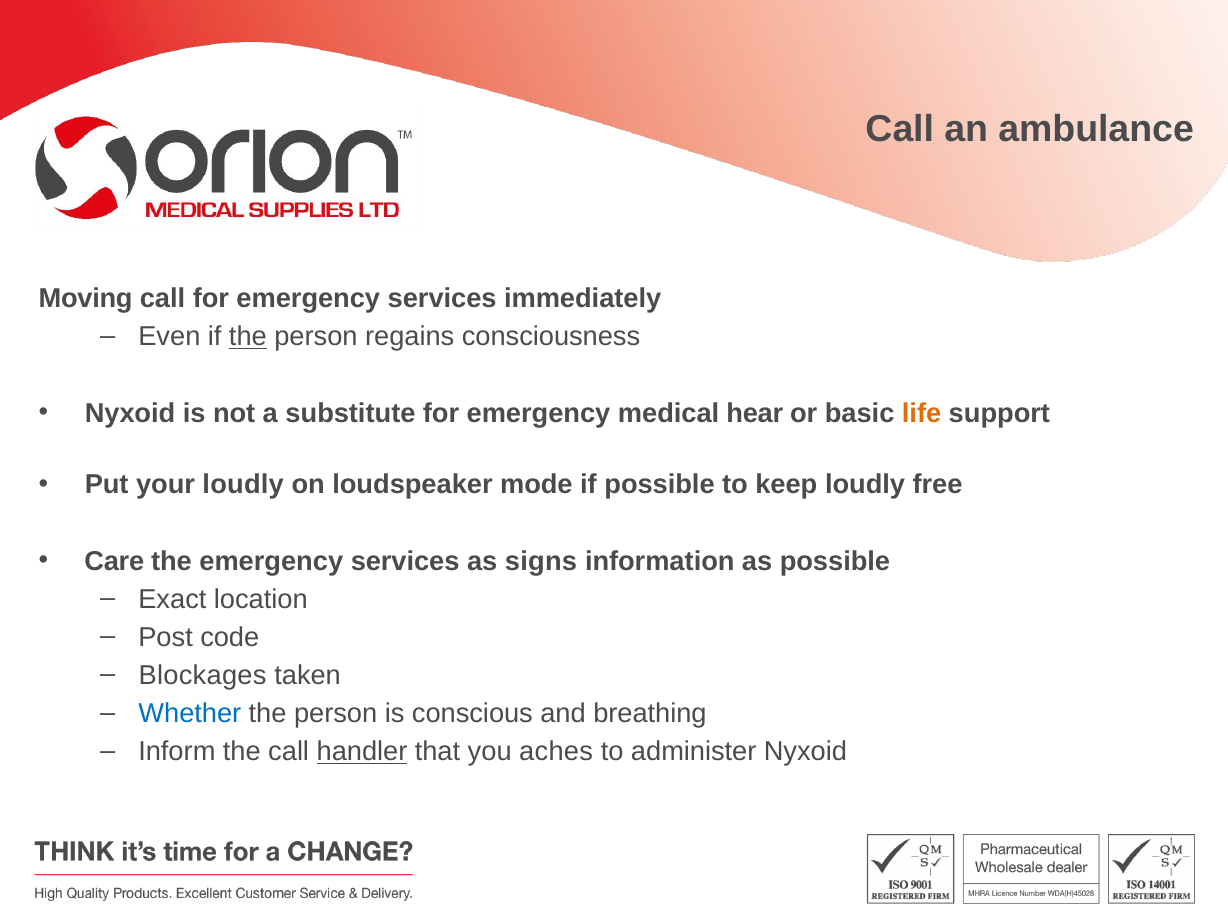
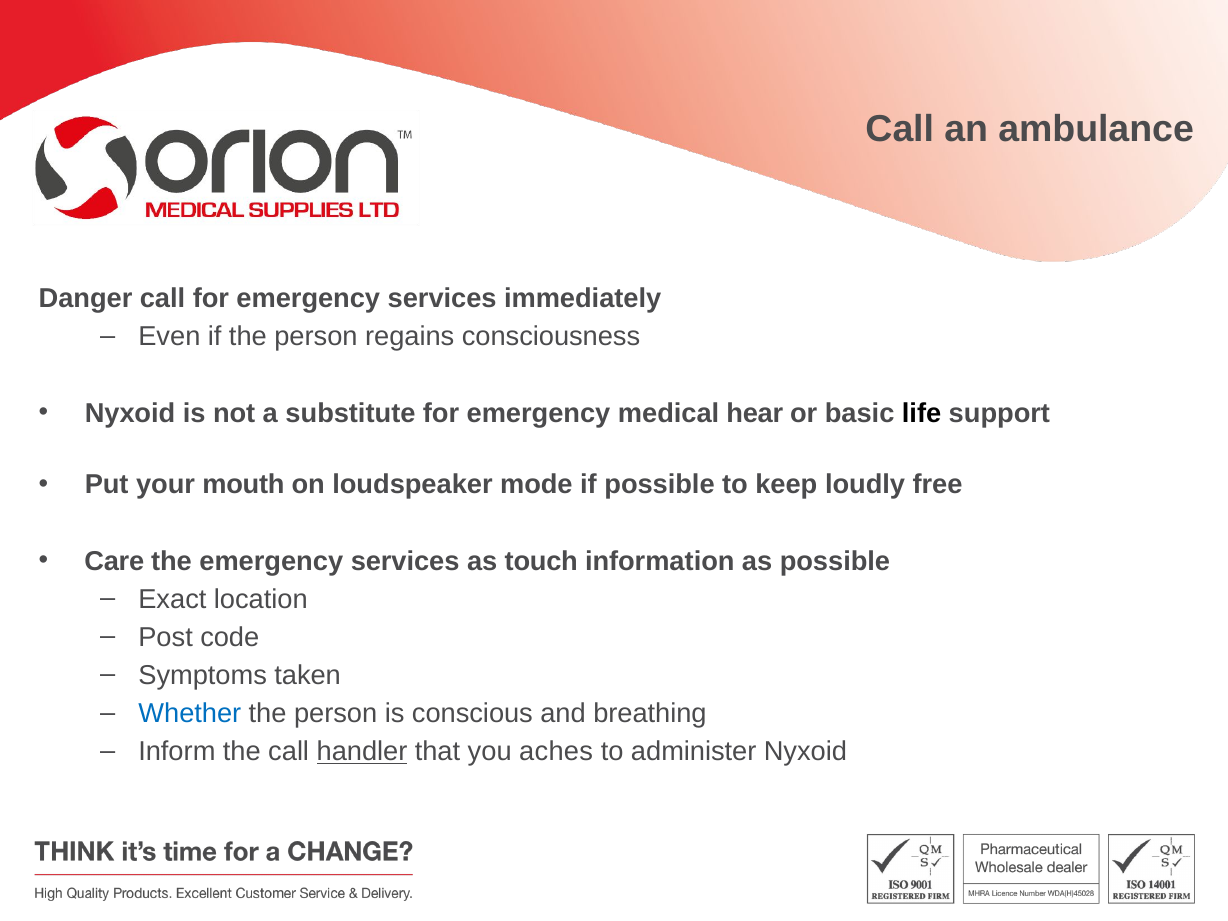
Moving: Moving -> Danger
the at (248, 337) underline: present -> none
life colour: orange -> black
your loudly: loudly -> mouth
signs: signs -> touch
Blockages: Blockages -> Symptoms
